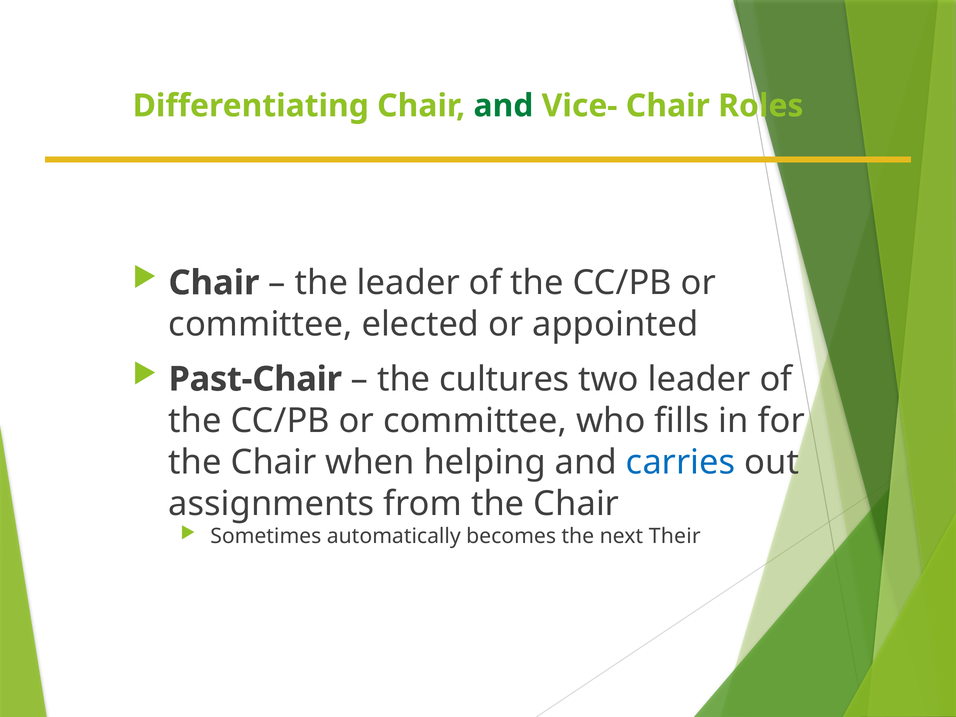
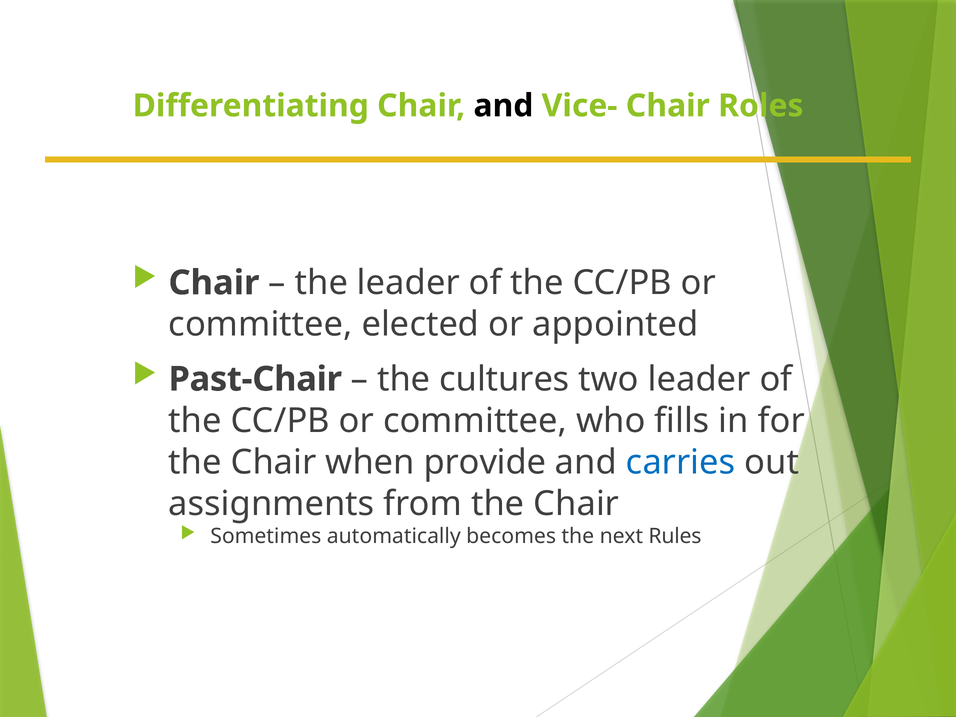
and at (503, 106) colour: green -> black
helping: helping -> provide
Their: Their -> Rules
